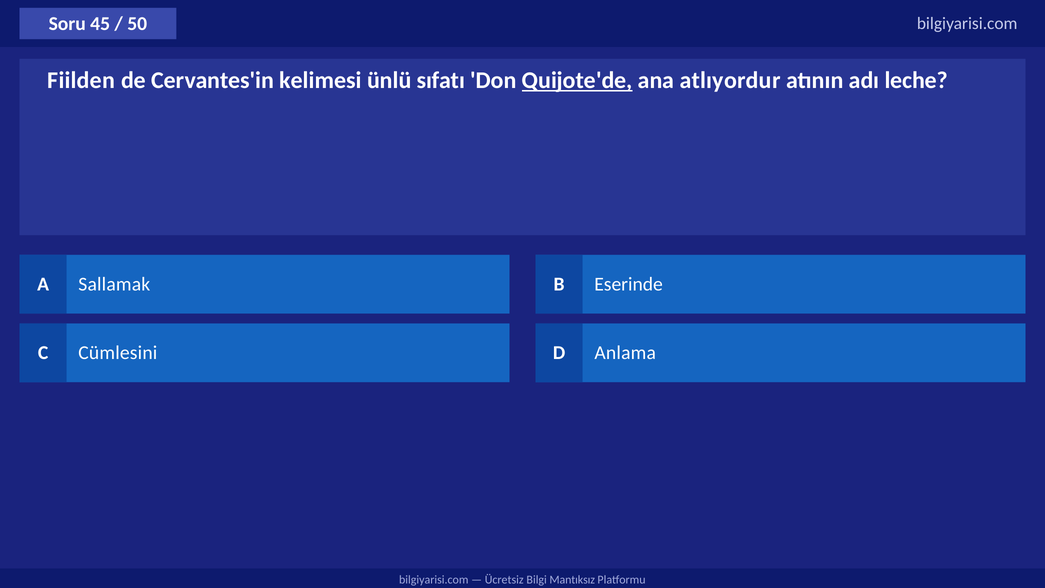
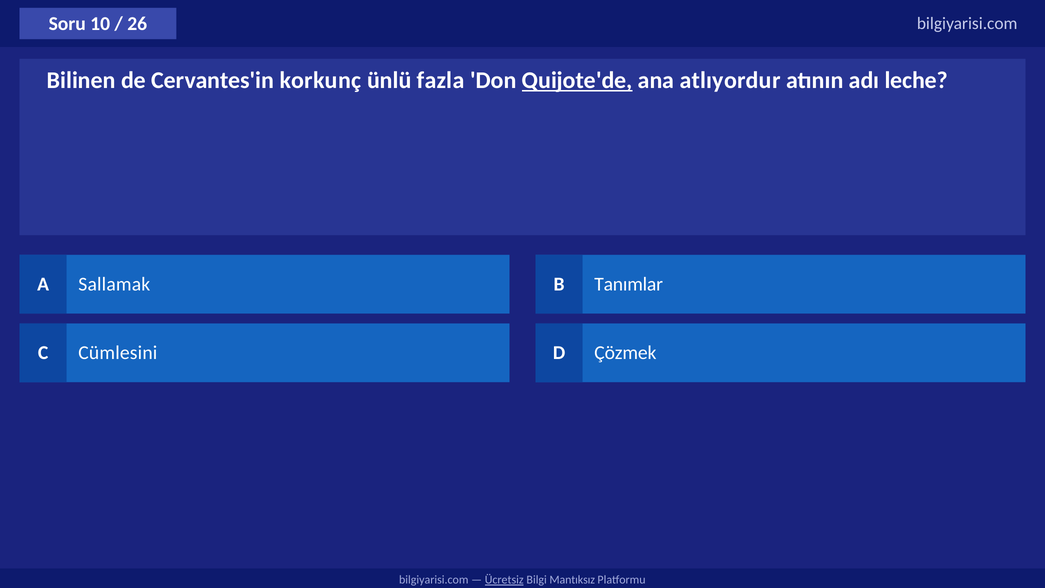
45: 45 -> 10
50: 50 -> 26
Fiilden: Fiilden -> Bilinen
kelimesi: kelimesi -> korkunç
sıfatı: sıfatı -> fazla
Eserinde: Eserinde -> Tanımlar
Anlama: Anlama -> Çözmek
Ücretsiz underline: none -> present
